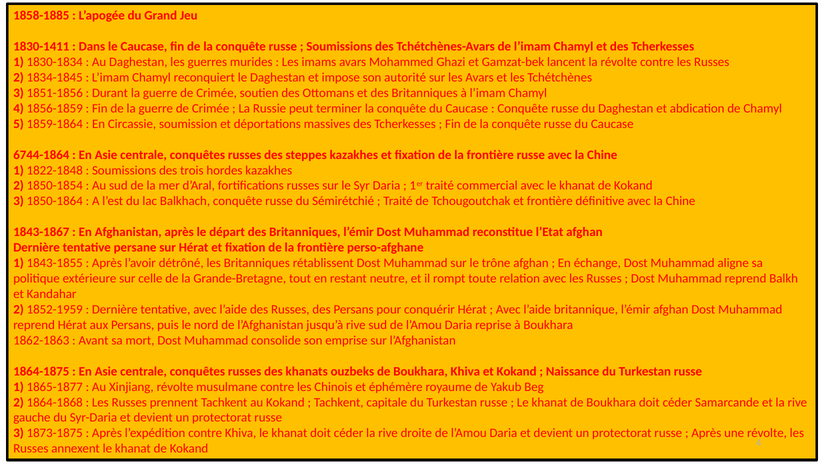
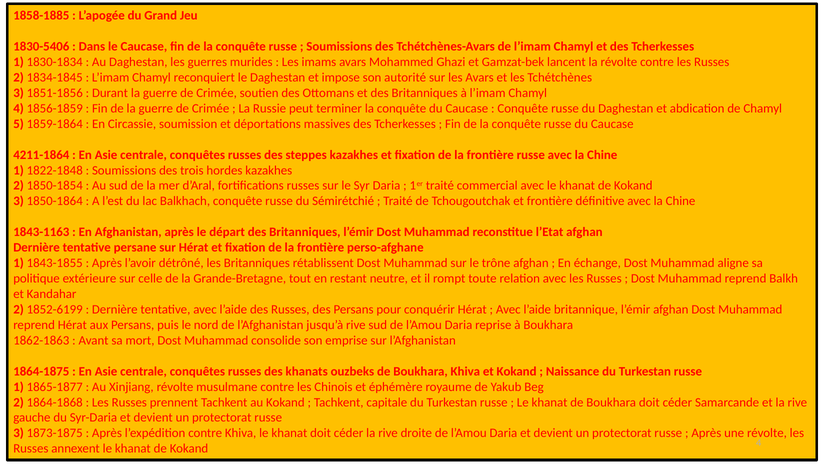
1830-1411: 1830-1411 -> 1830-5406
6744-1864: 6744-1864 -> 4211-1864
1843-1867: 1843-1867 -> 1843-1163
1852-1959: 1852-1959 -> 1852-6199
